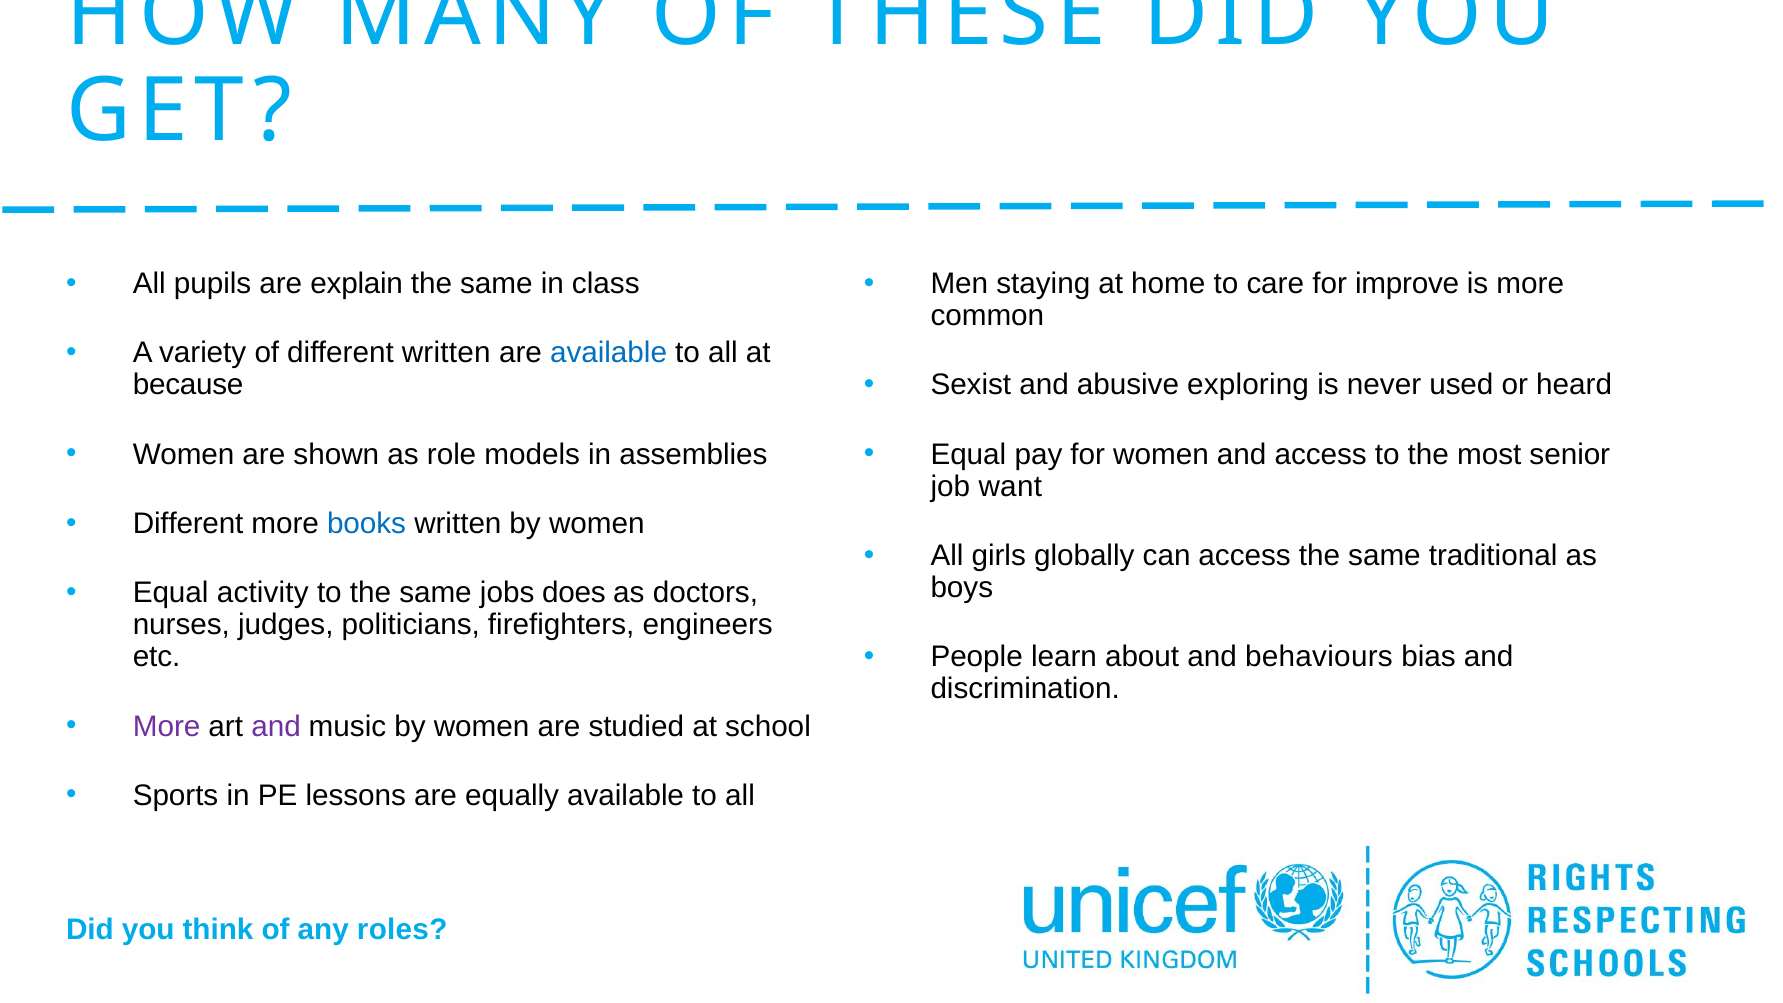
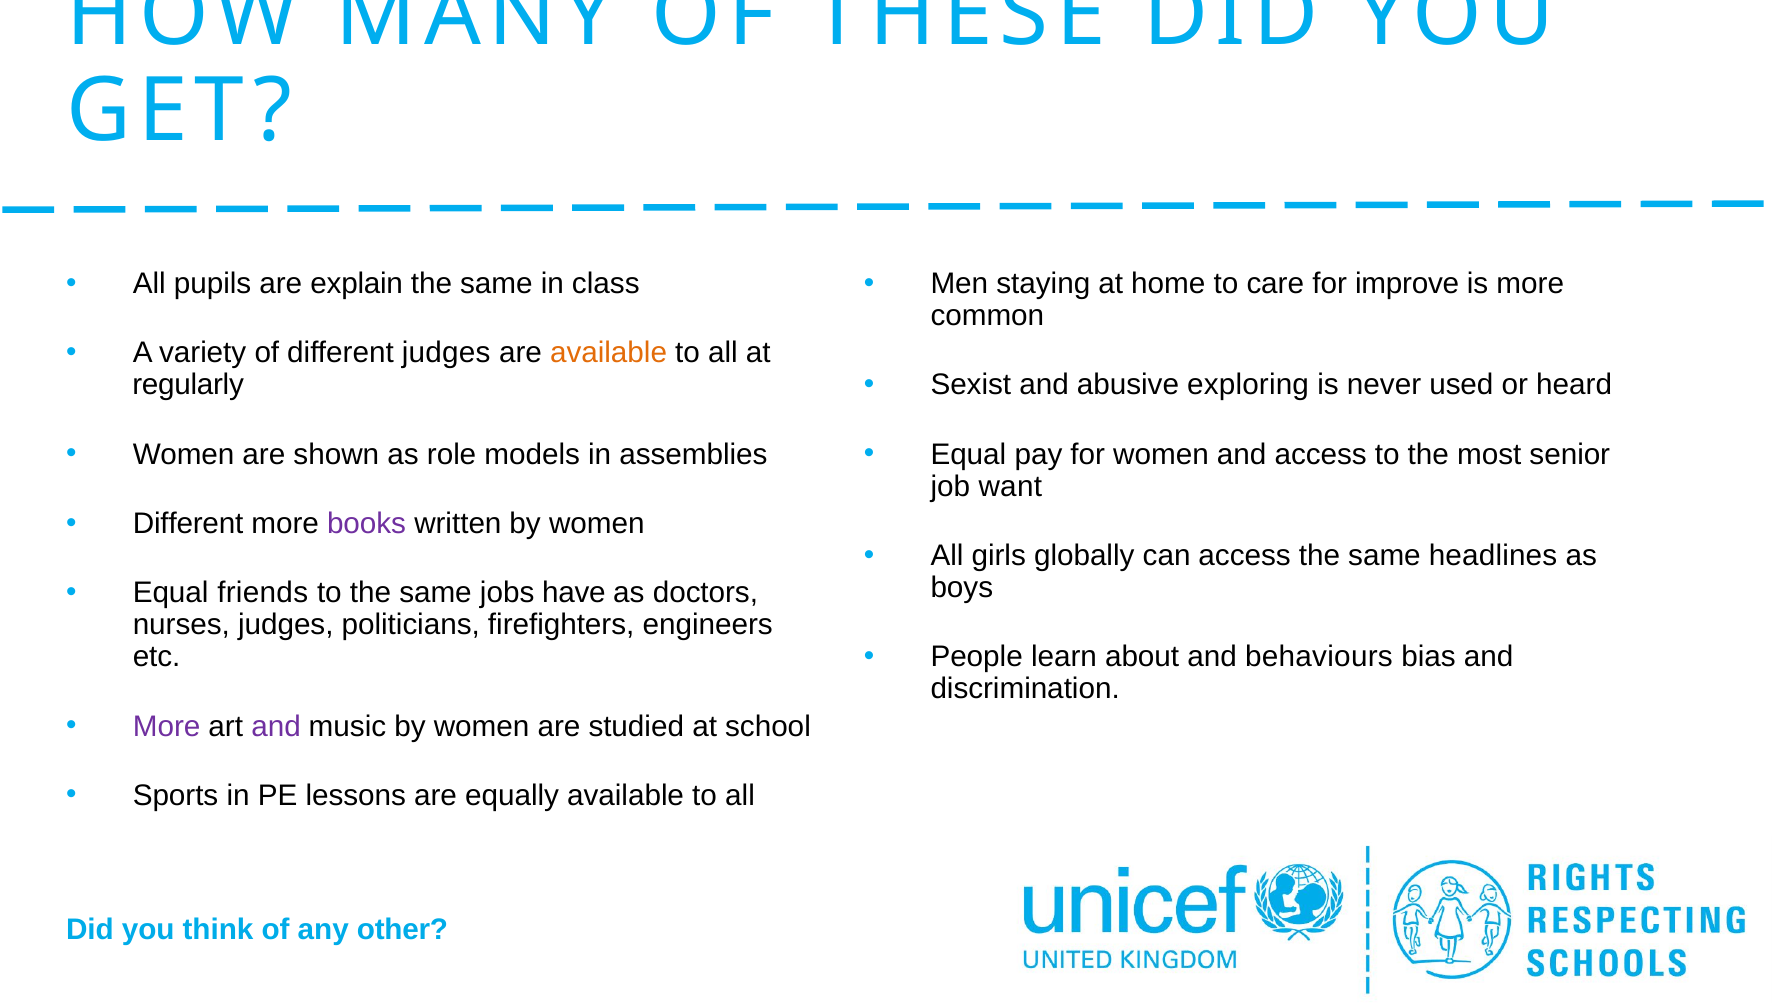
different written: written -> judges
available at (609, 353) colour: blue -> orange
because: because -> regularly
books colour: blue -> purple
traditional: traditional -> headlines
activity: activity -> friends
does: does -> have
roles: roles -> other
